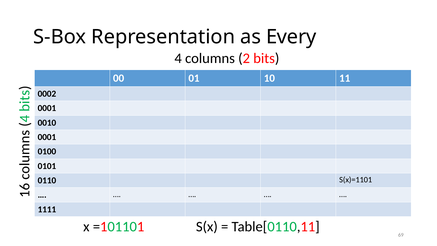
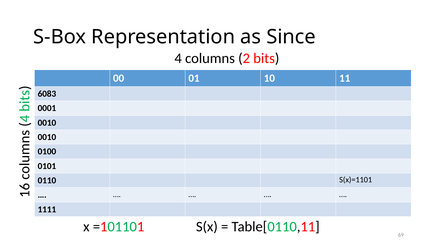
Every: Every -> Since
0002: 0002 -> 6083
0001 at (47, 137): 0001 -> 0010
